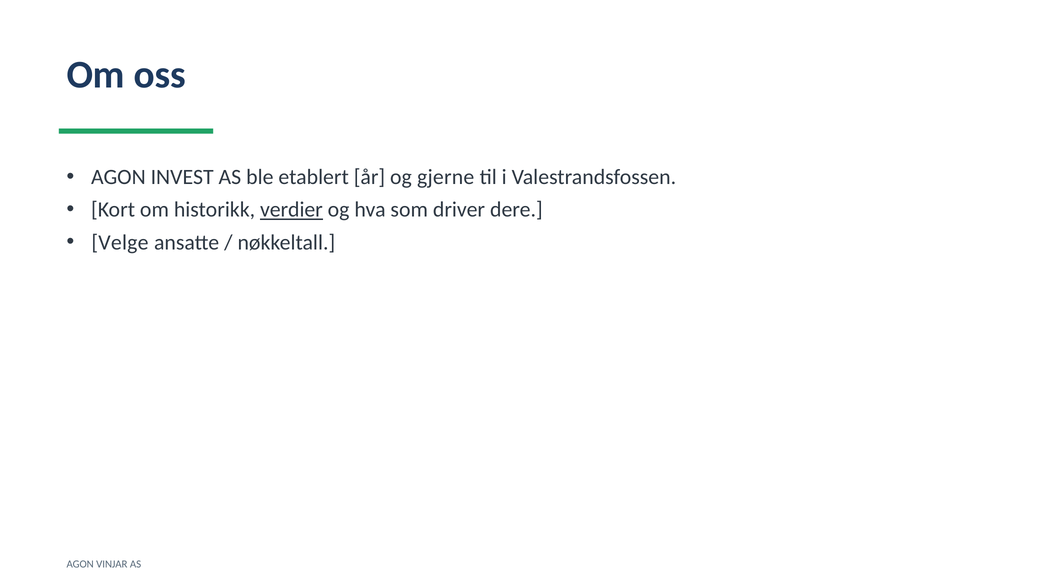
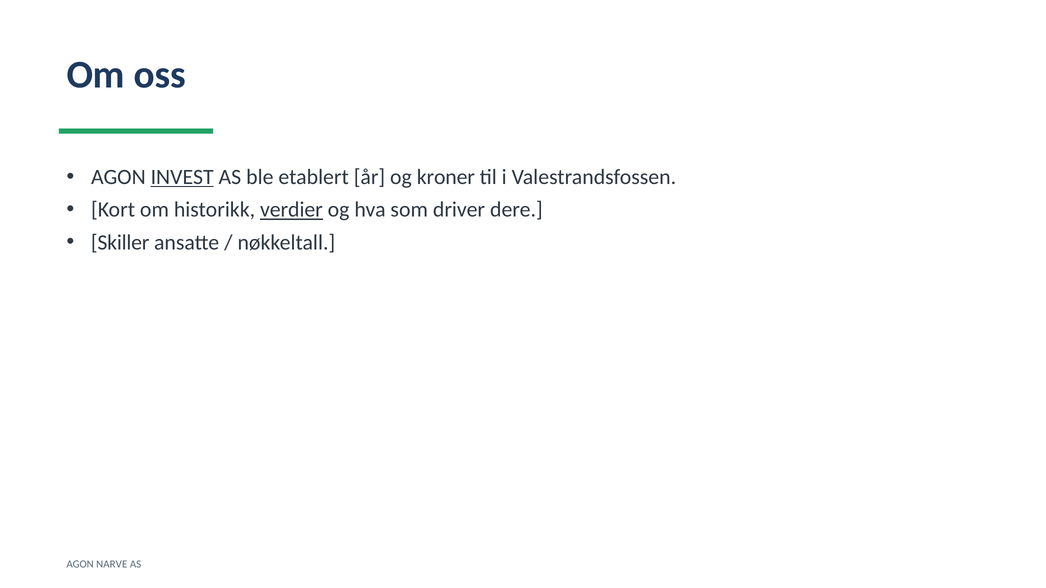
INVEST underline: none -> present
gjerne: gjerne -> kroner
Velge: Velge -> Skiller
VINJAR: VINJAR -> NARVE
